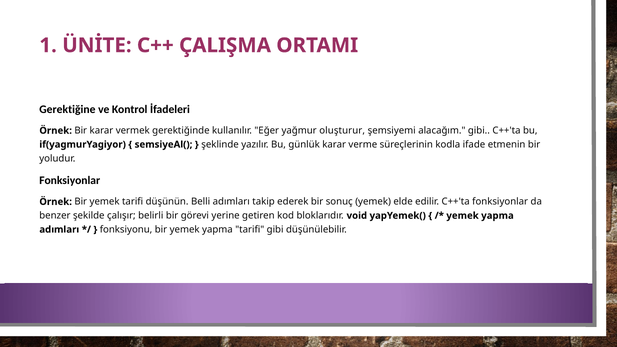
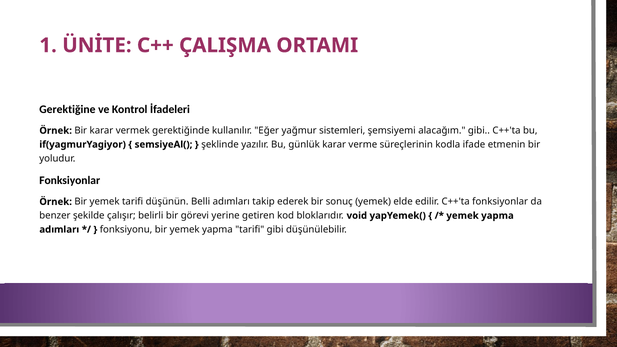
oluşturur: oluşturur -> sistemleri
